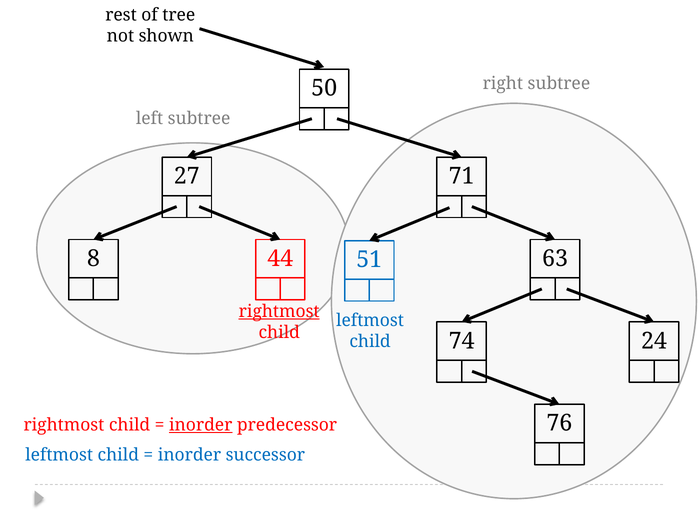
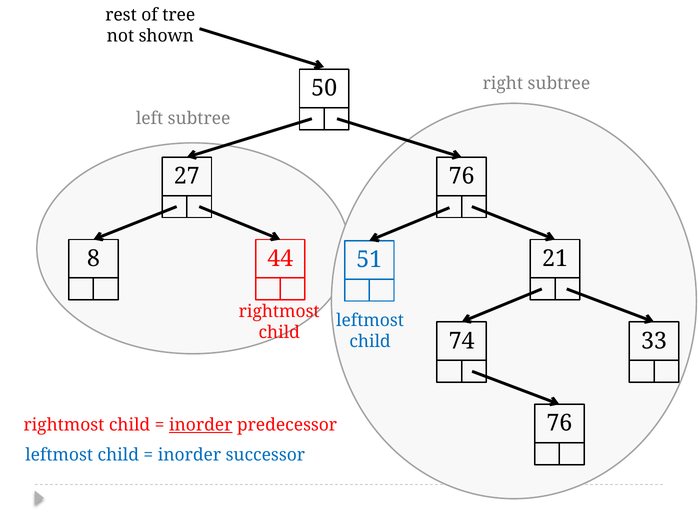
27 71: 71 -> 76
63: 63 -> 21
rightmost at (279, 312) underline: present -> none
24: 24 -> 33
